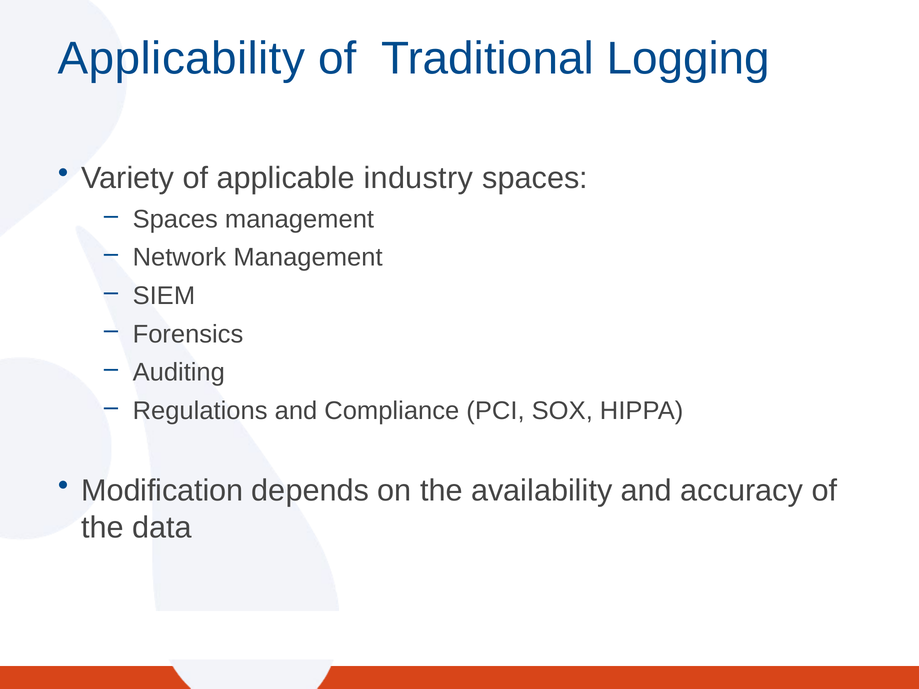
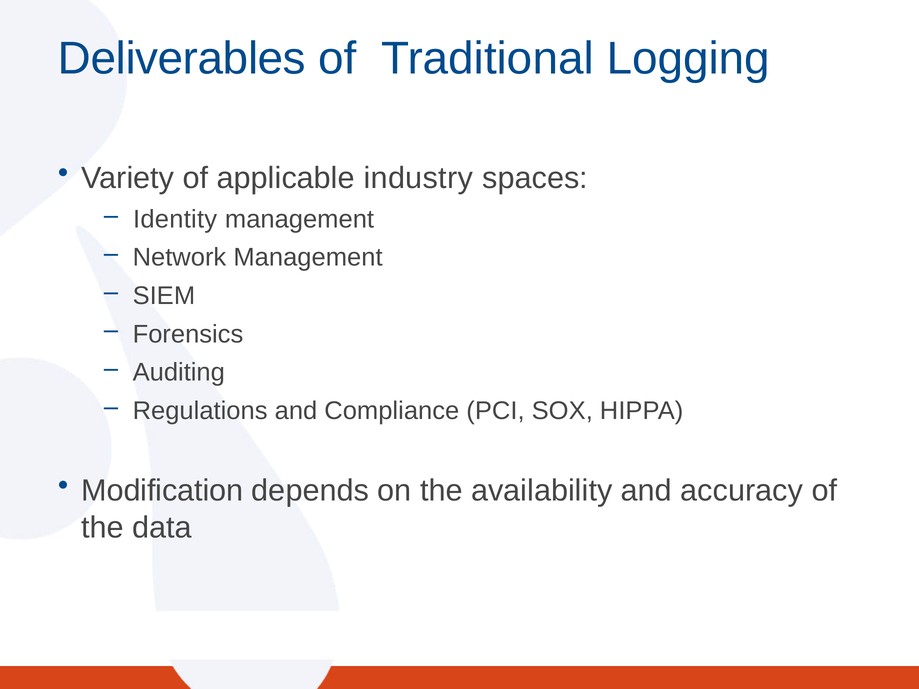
Applicability: Applicability -> Deliverables
Spaces at (175, 219): Spaces -> Identity
